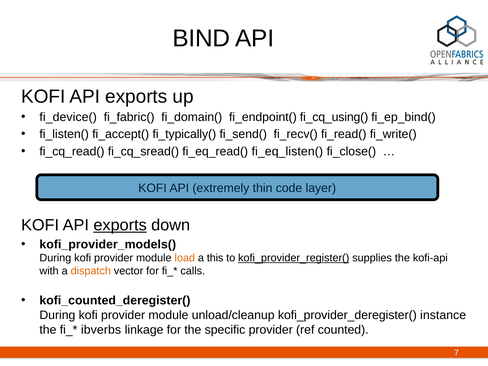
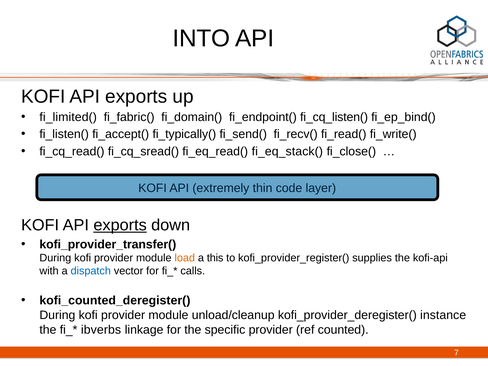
BIND: BIND -> INTO
fi_device(: fi_device( -> fi_limited(
fi_cq_using(: fi_cq_using( -> fi_cq_listen(
fi_eq_listen(: fi_eq_listen( -> fi_eq_stack(
kofi_provider_models(: kofi_provider_models( -> kofi_provider_transfer(
kofi_provider_register( underline: present -> none
dispatch colour: orange -> blue
